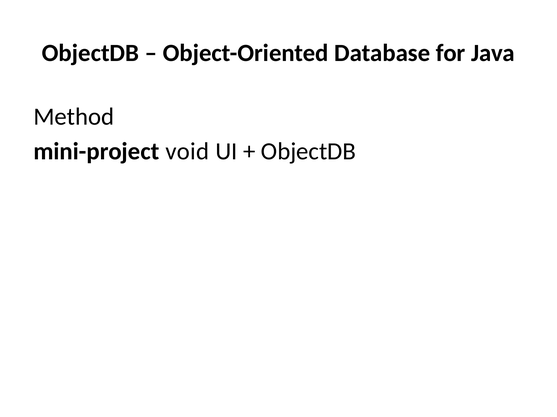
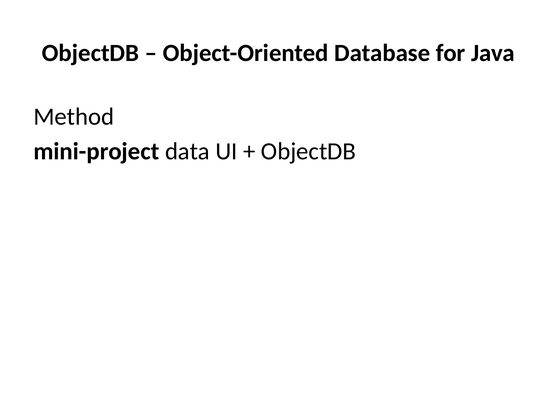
void: void -> data
